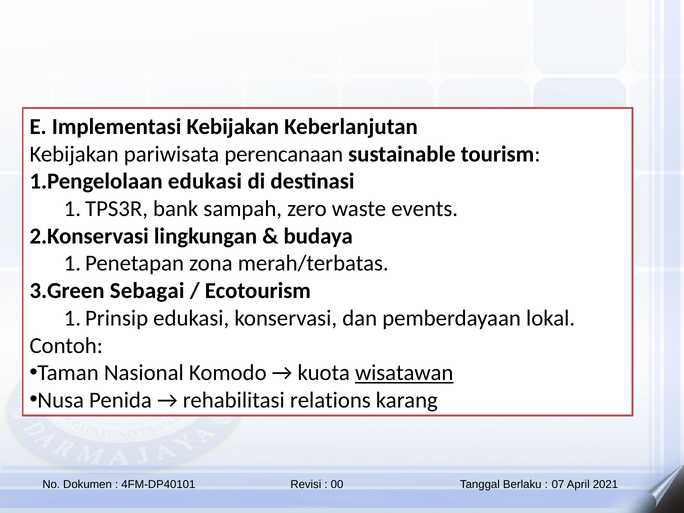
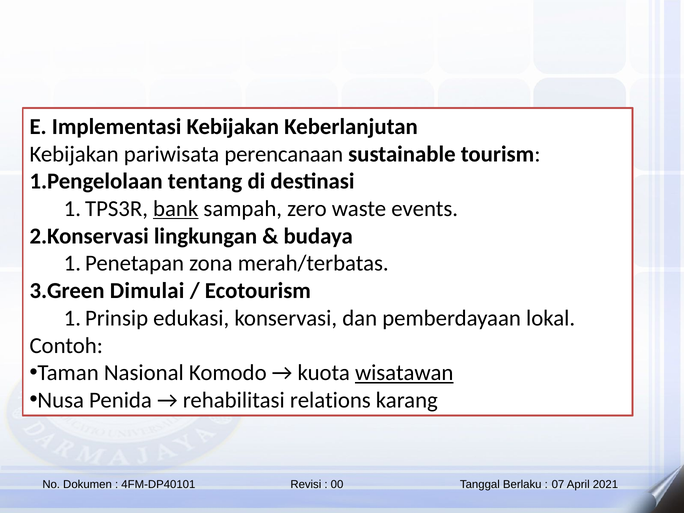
edukasi at (205, 181): edukasi -> tentang
bank underline: none -> present
Sebagai: Sebagai -> Dimulai
